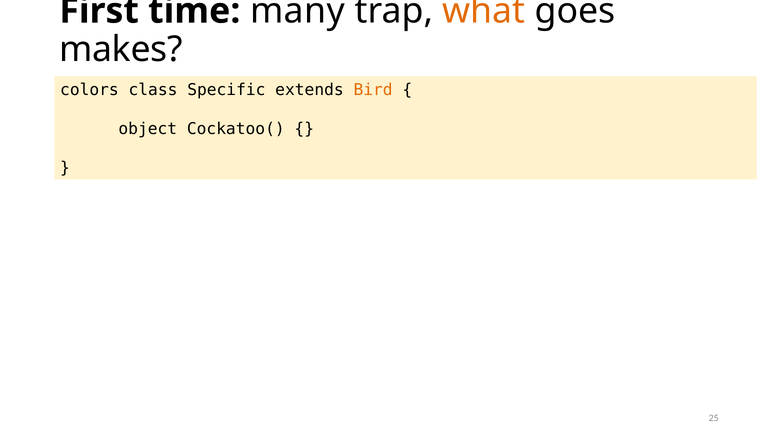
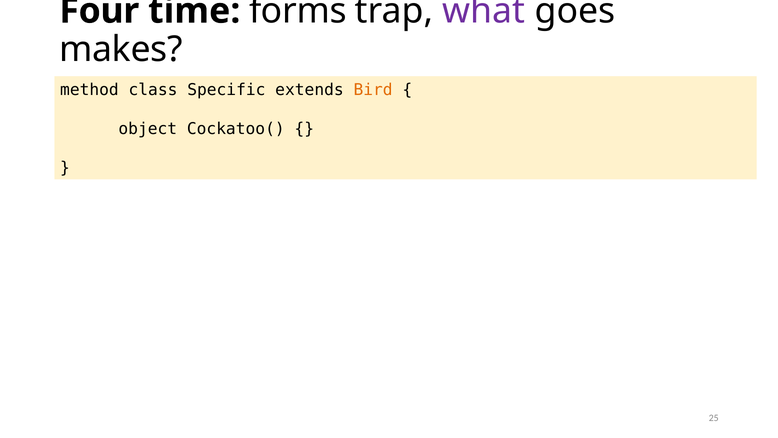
First: First -> Four
many: many -> forms
what colour: orange -> purple
colors: colors -> method
